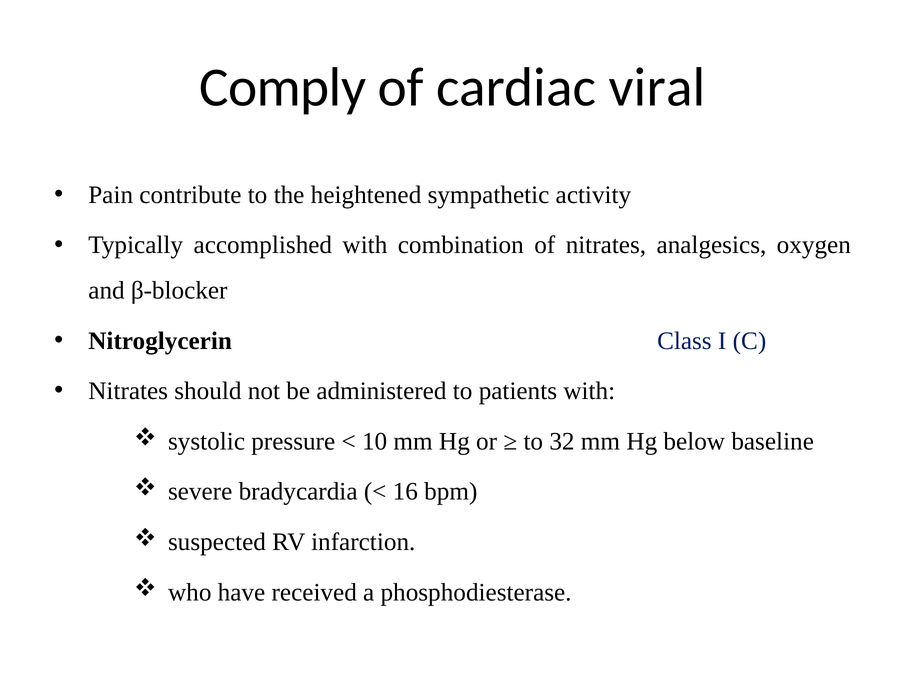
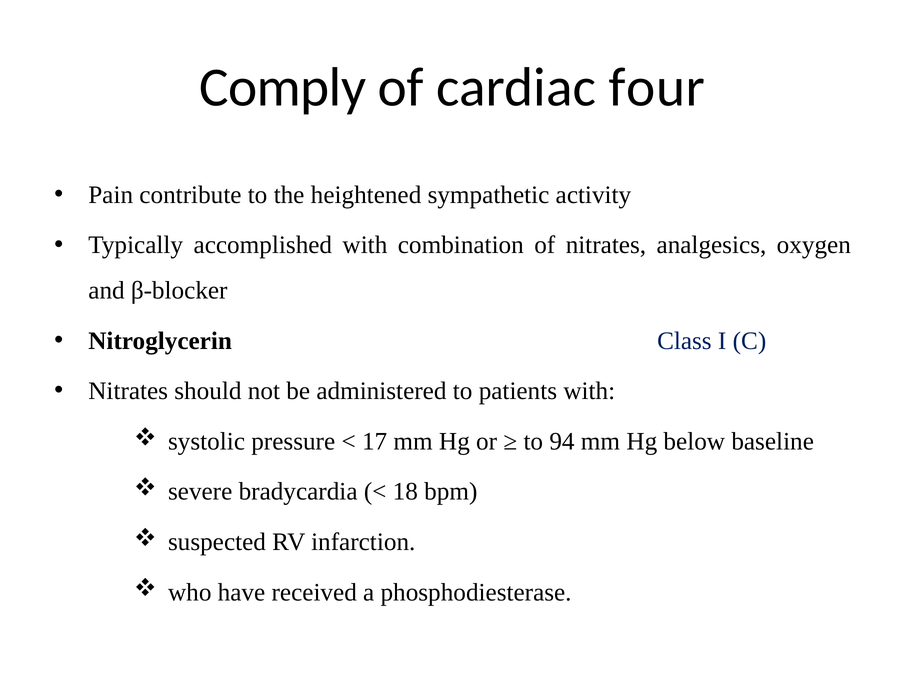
viral: viral -> four
10: 10 -> 17
32: 32 -> 94
16: 16 -> 18
